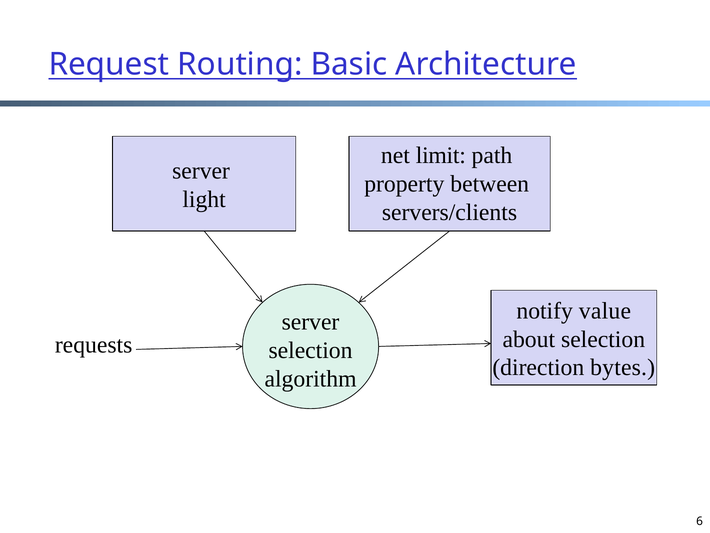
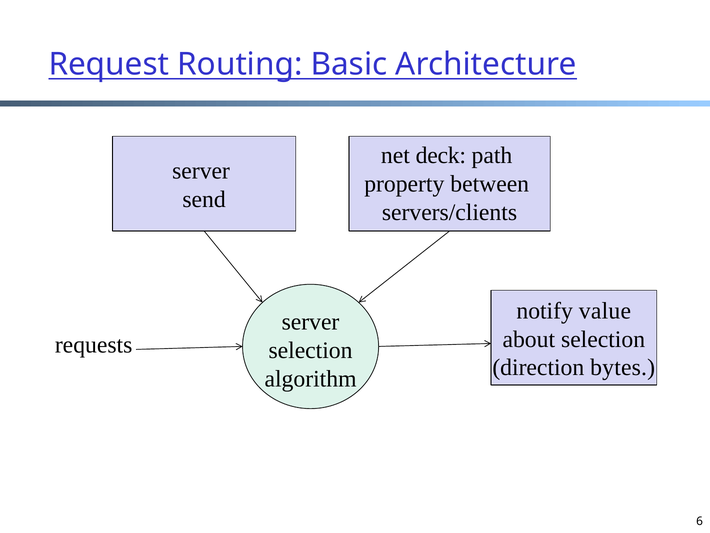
limit: limit -> deck
light: light -> send
